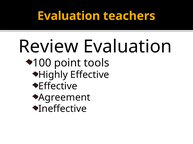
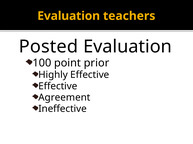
Review: Review -> Posted
tools: tools -> prior
